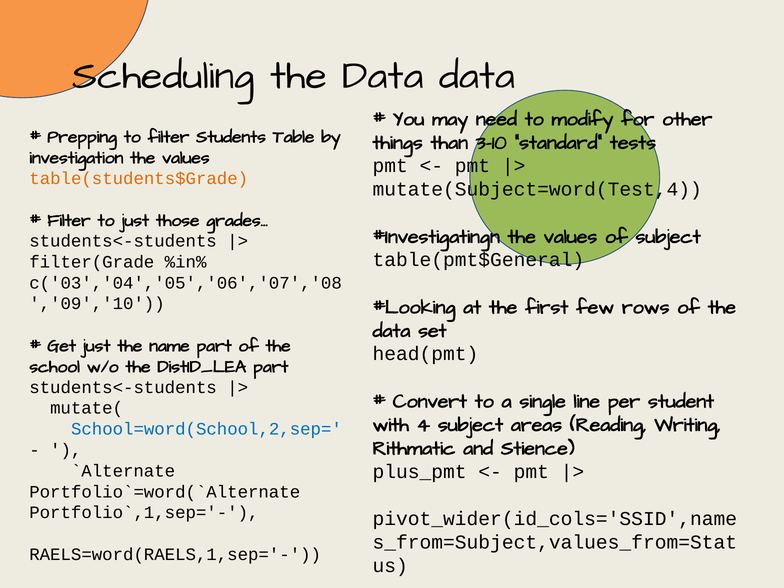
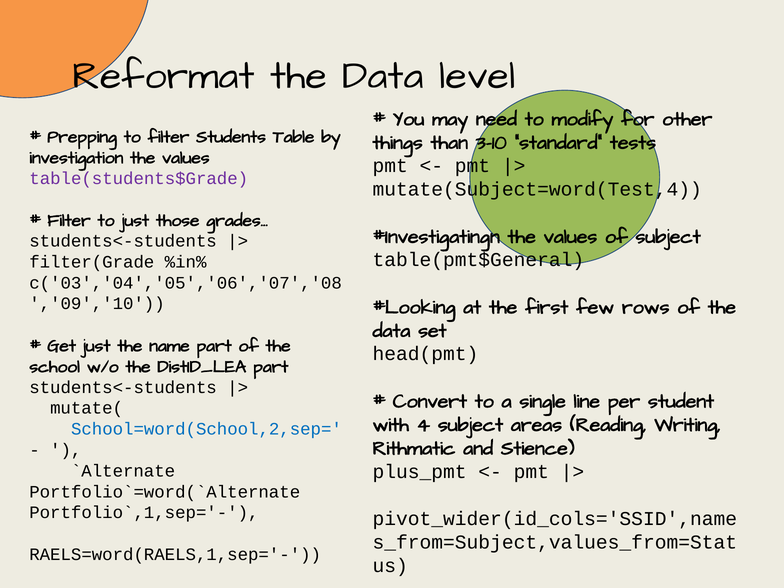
Scheduling: Scheduling -> Reformat
Data data: data -> level
table(students$Grade colour: orange -> purple
